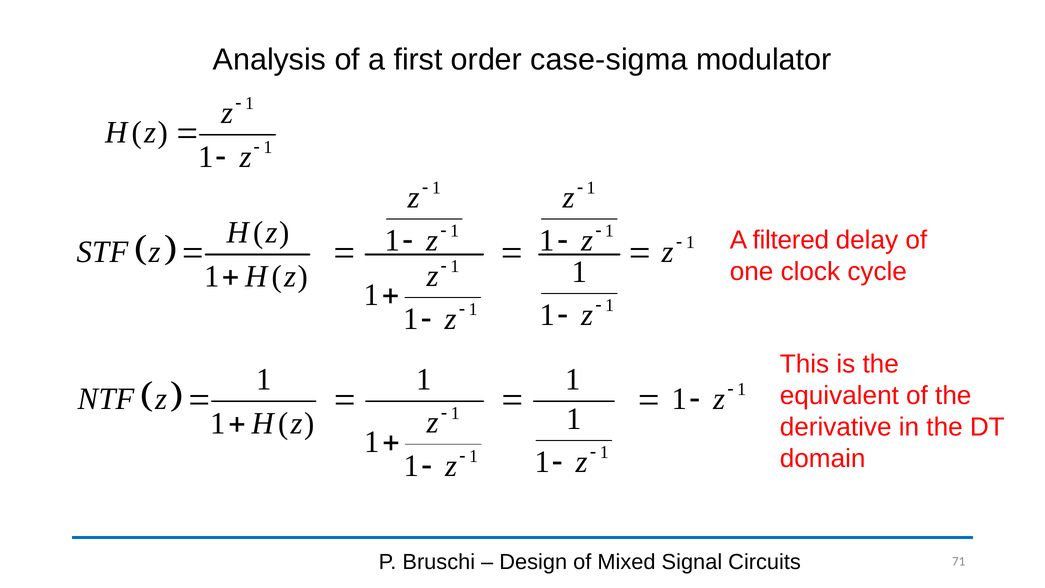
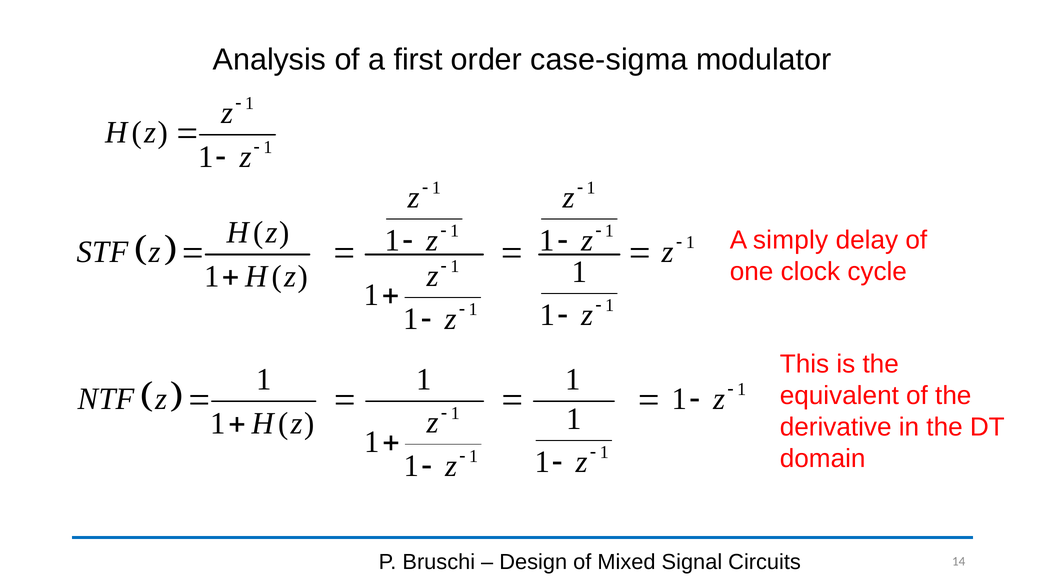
filtered: filtered -> simply
71: 71 -> 14
